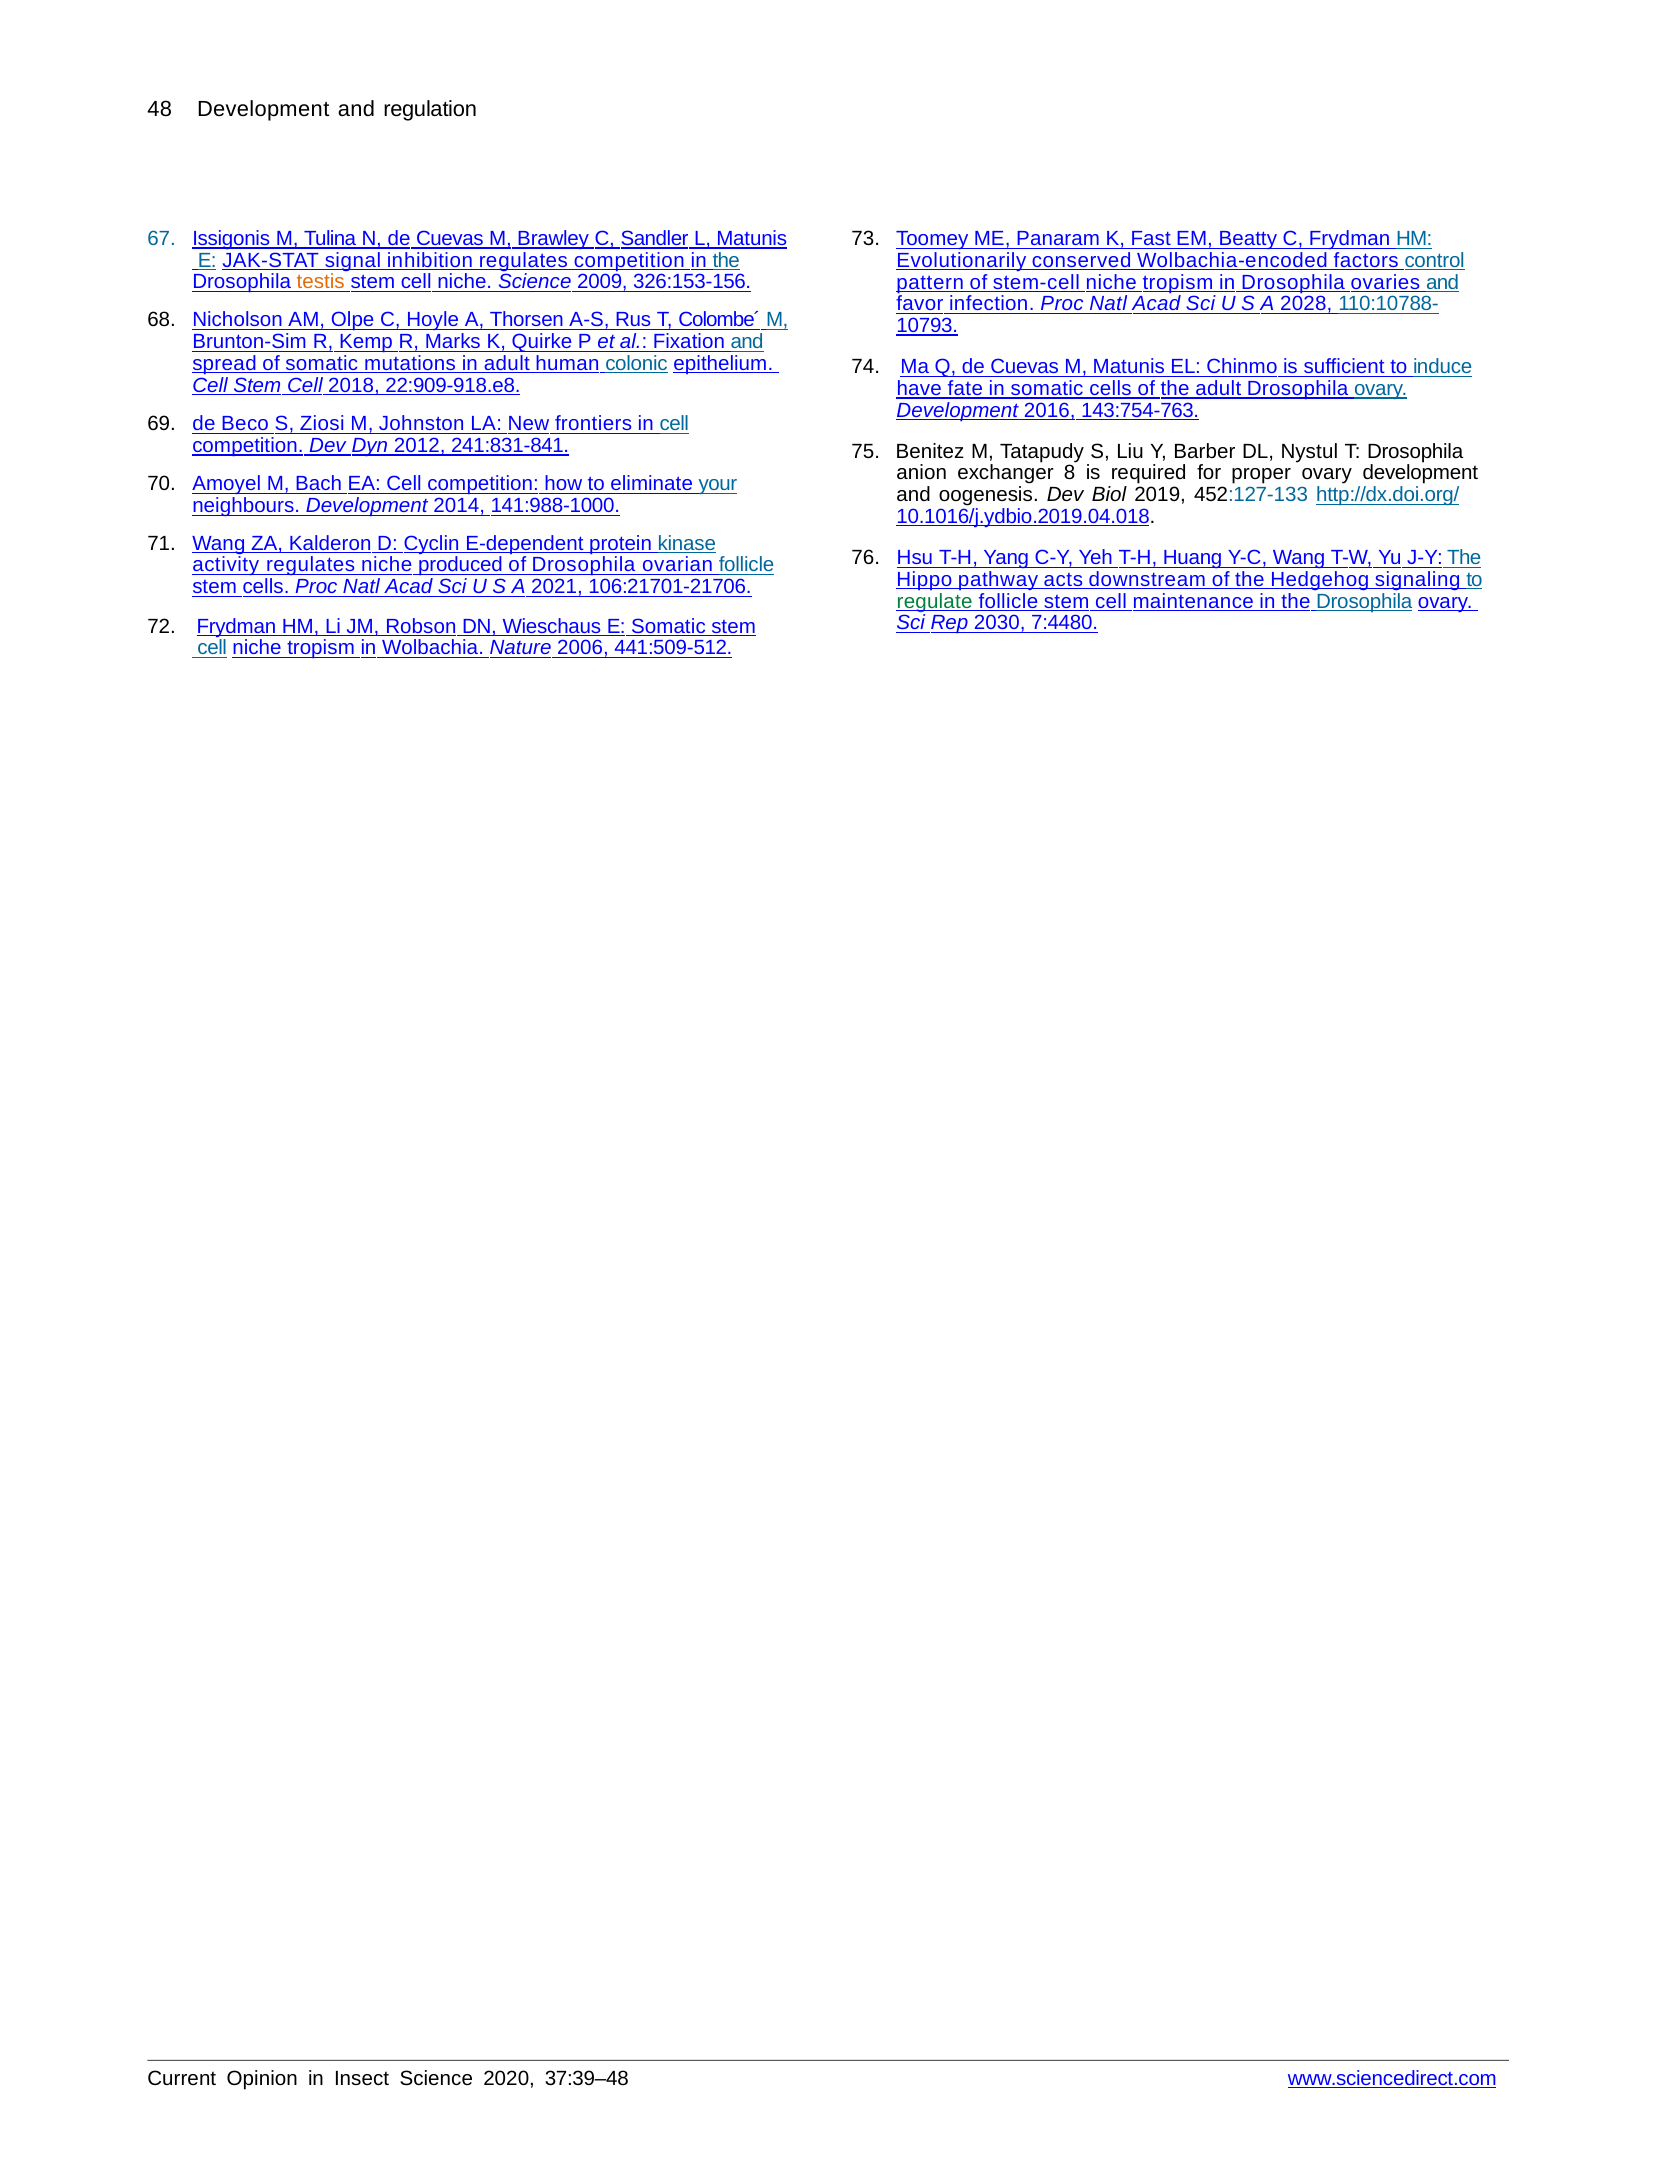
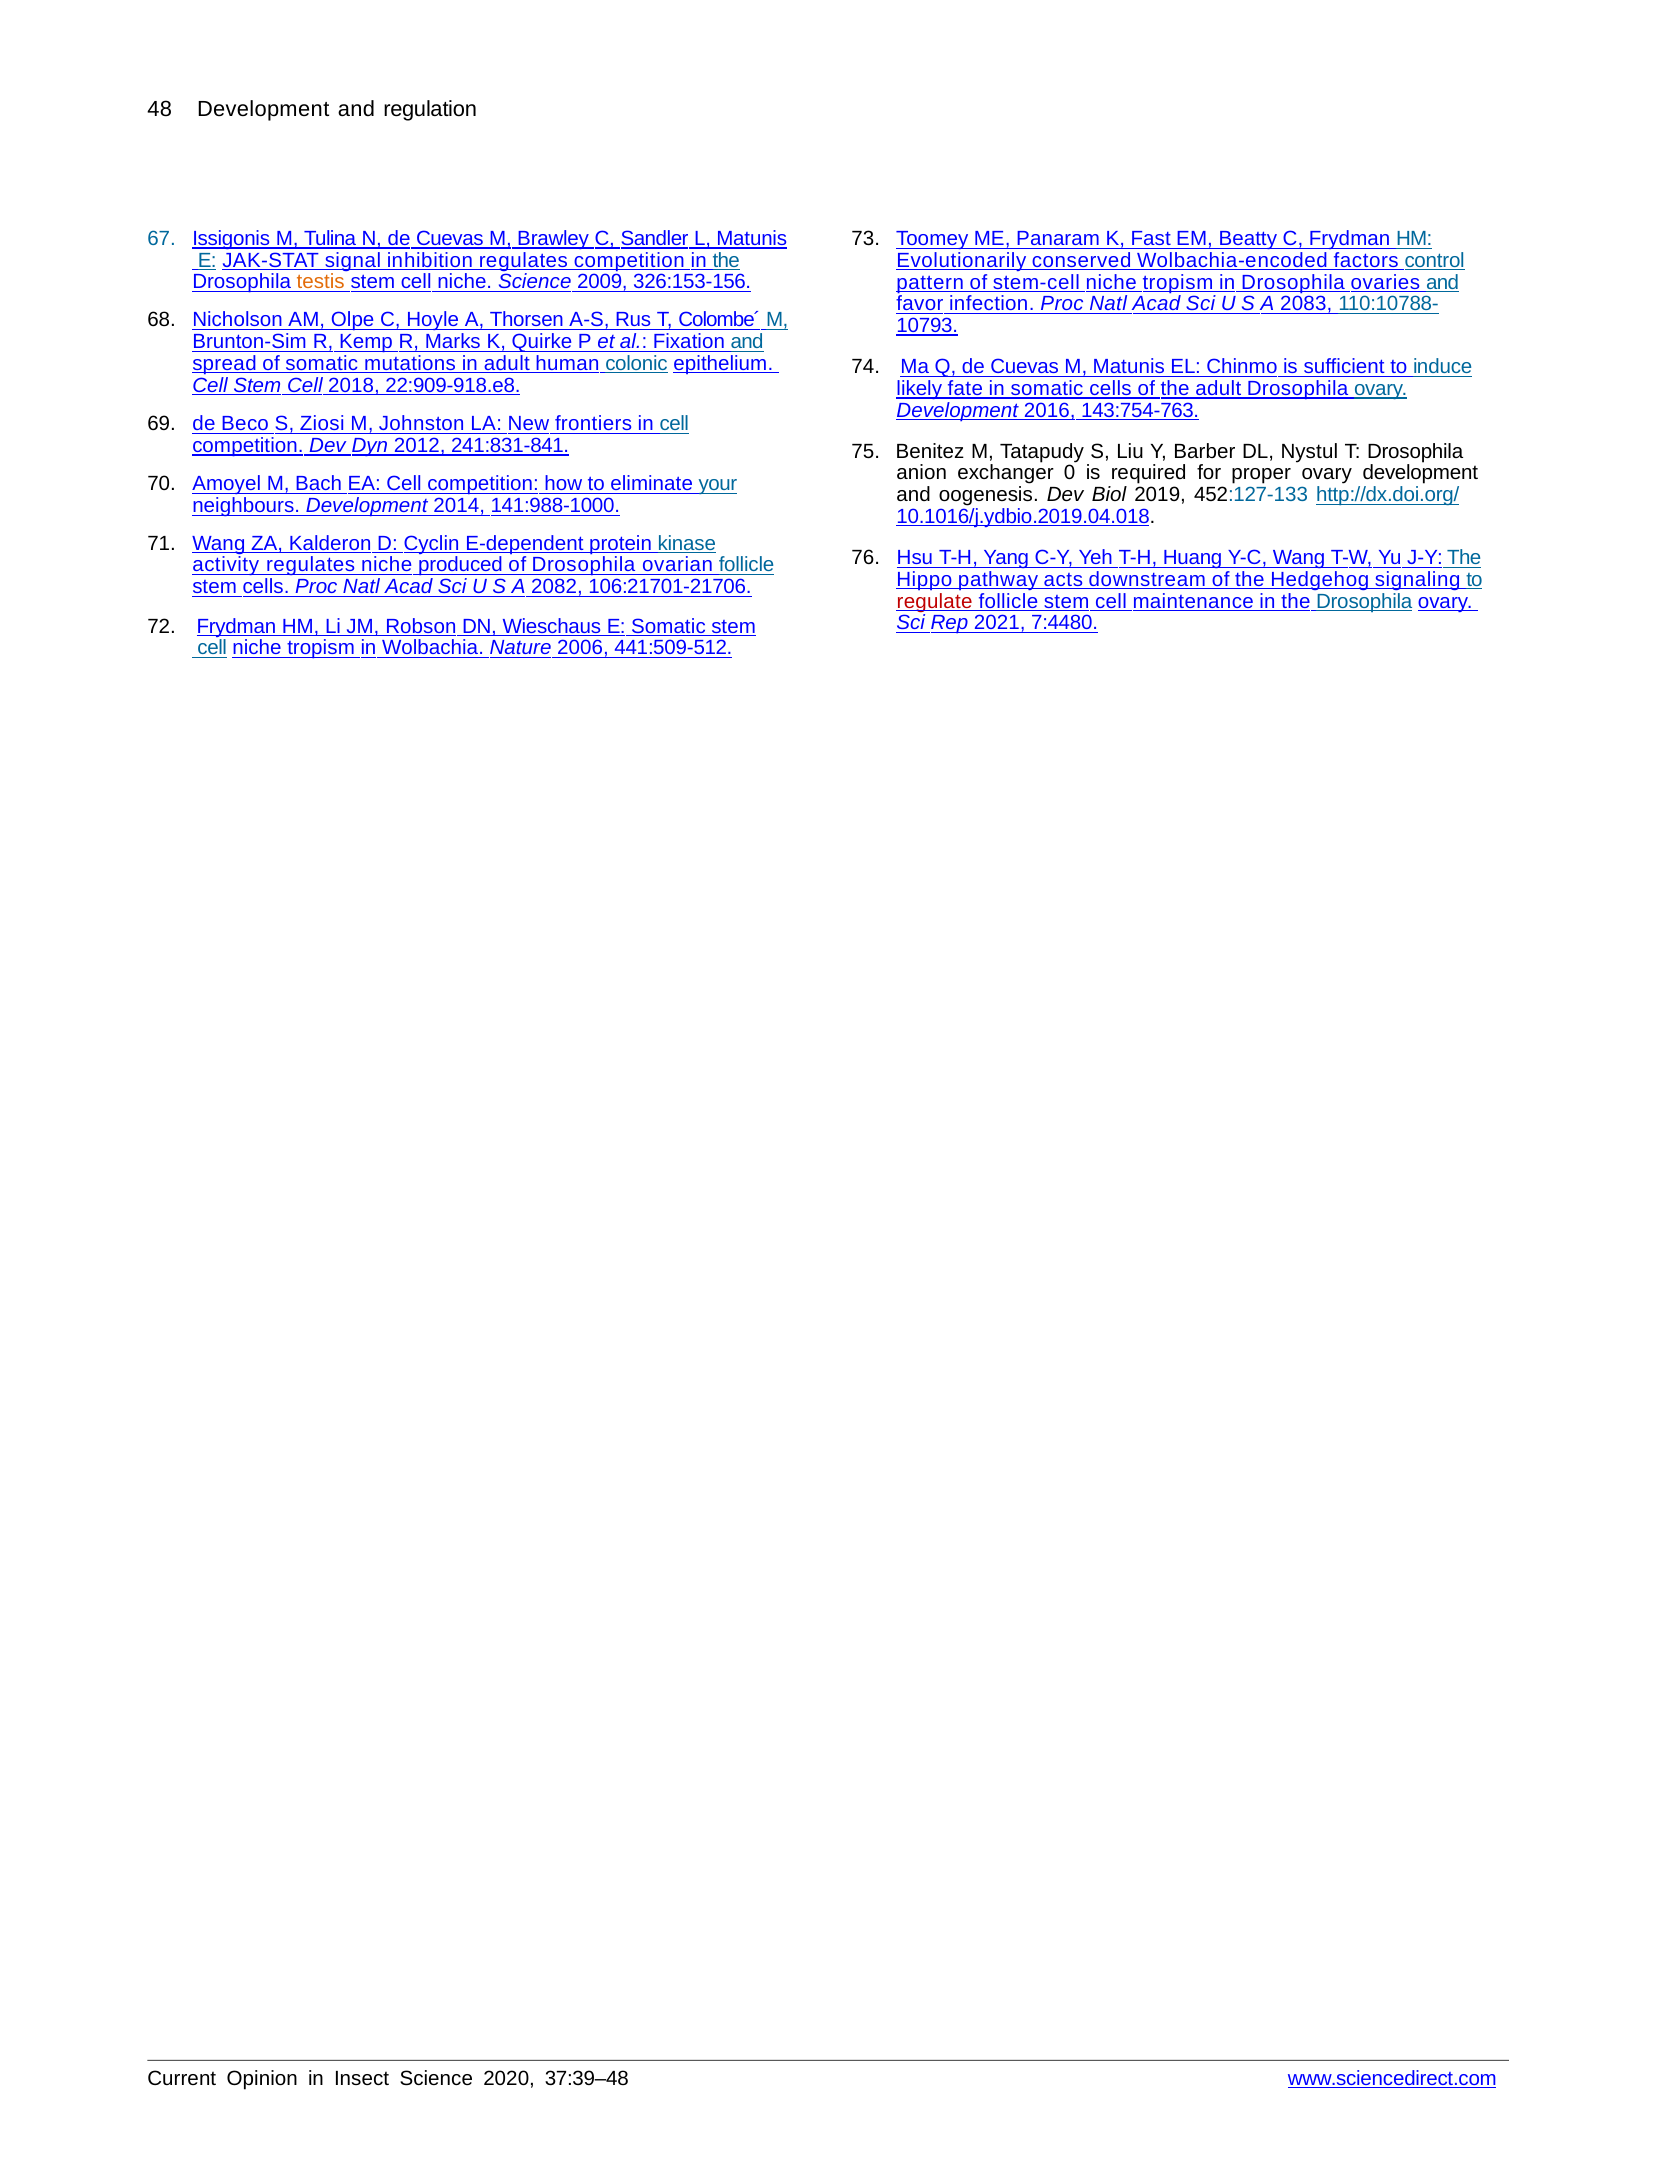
2028: 2028 -> 2083
have: have -> likely
8: 8 -> 0
2021: 2021 -> 2082
regulate colour: green -> red
2030: 2030 -> 2021
